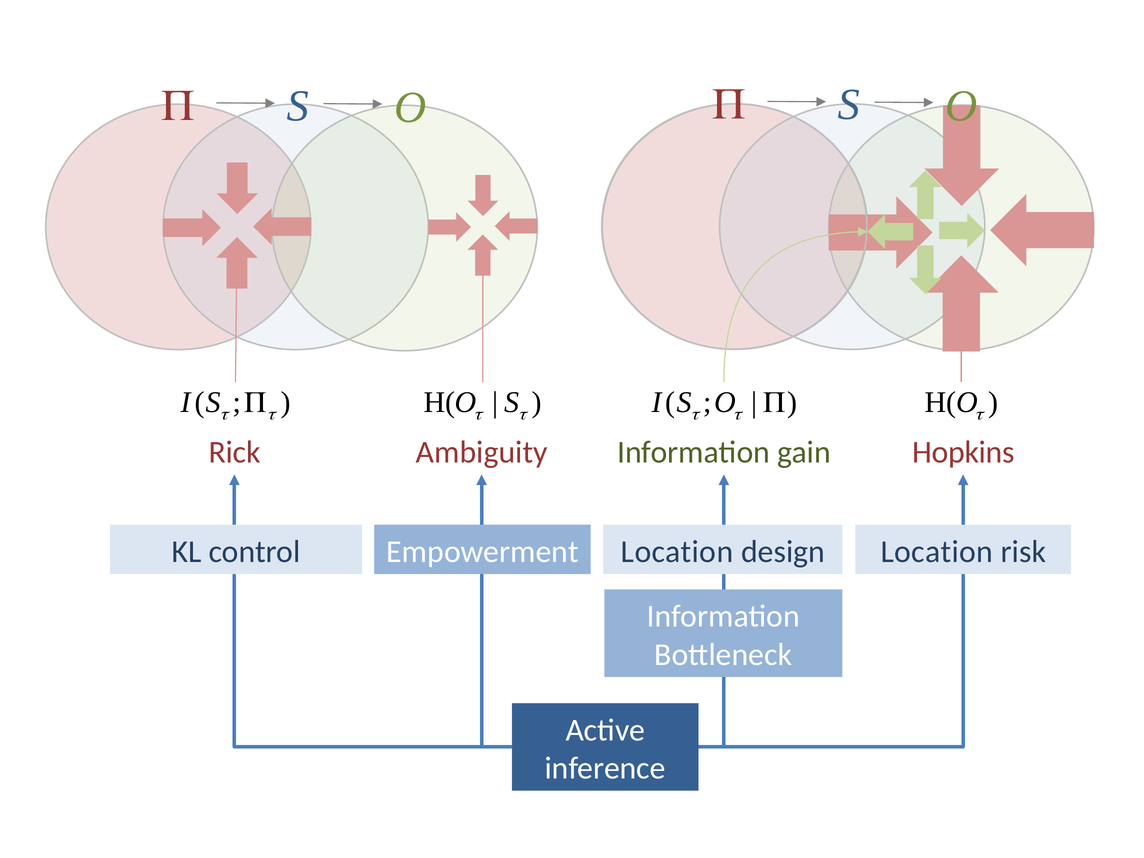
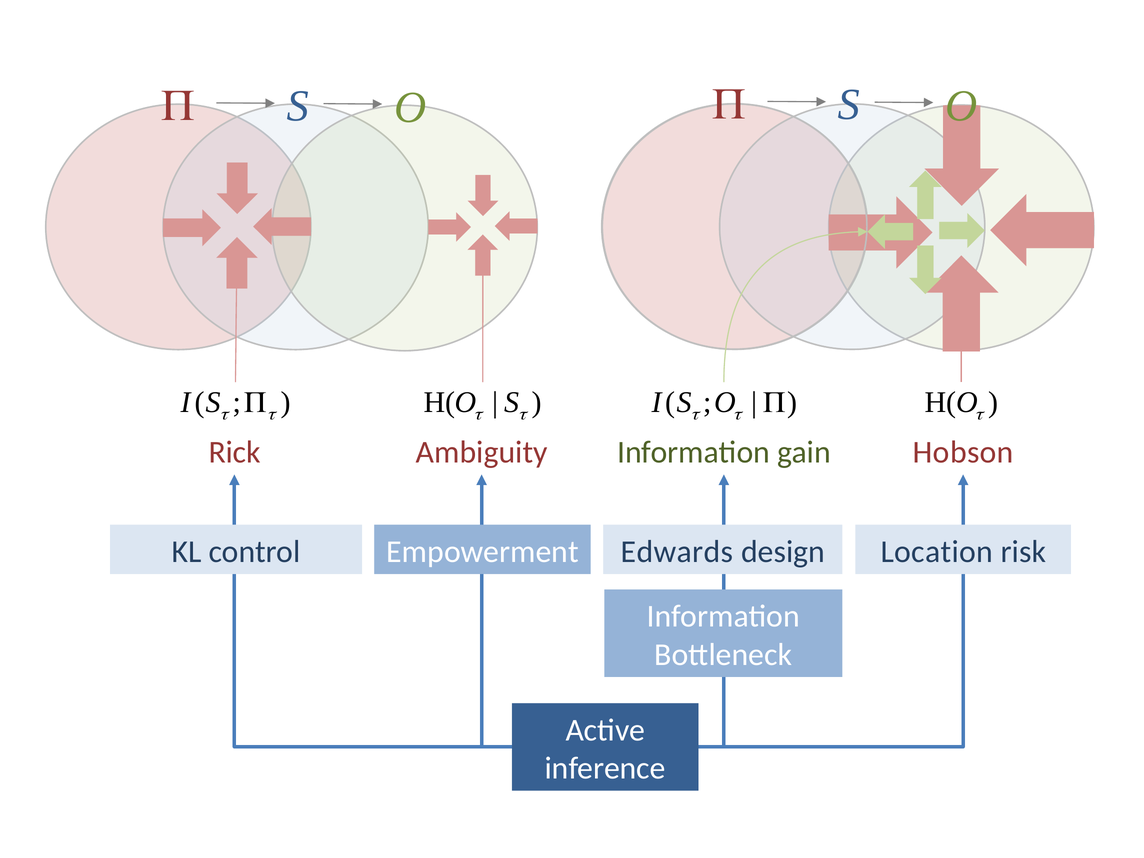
Hopkins: Hopkins -> Hobson
Empowerment Location: Location -> Edwards
